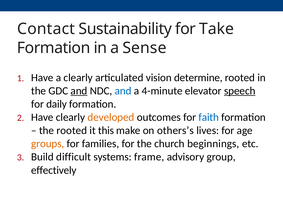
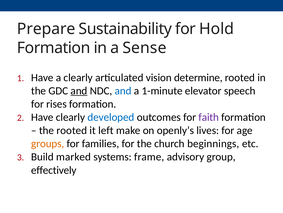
Contact: Contact -> Prepare
Take: Take -> Hold
4-minute: 4-minute -> 1-minute
speech underline: present -> none
daily: daily -> rises
developed colour: orange -> blue
faith colour: blue -> purple
this: this -> left
others’s: others’s -> openly’s
difficult: difficult -> marked
